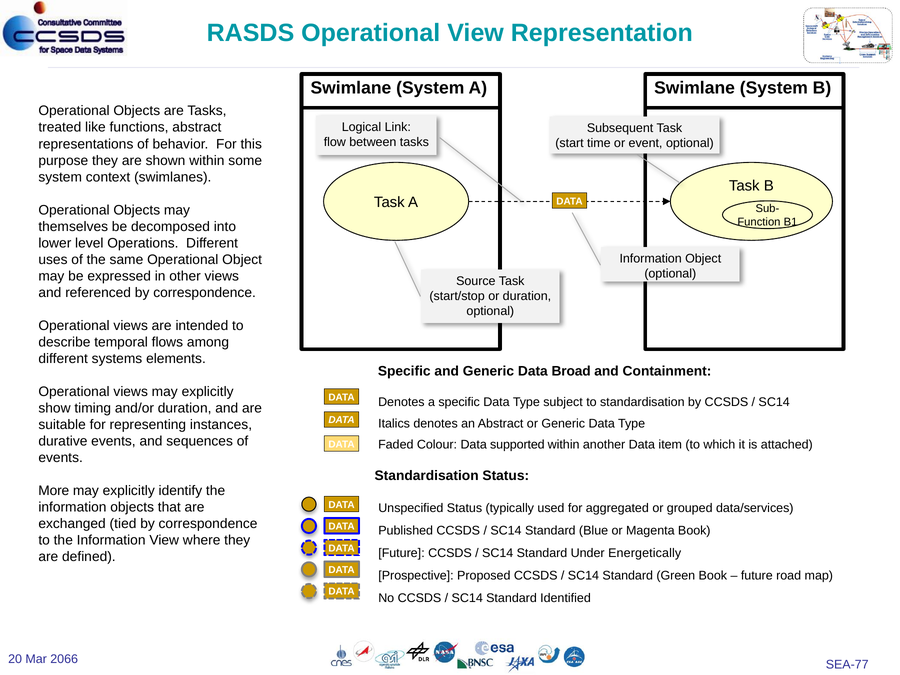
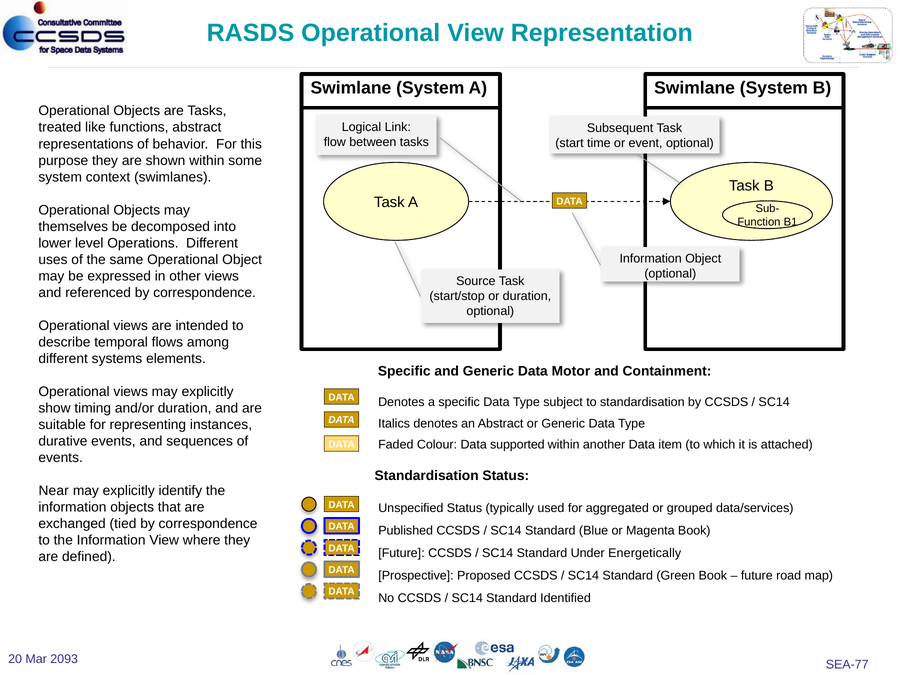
Broad: Broad -> Motor
More: More -> Near
2066: 2066 -> 2093
